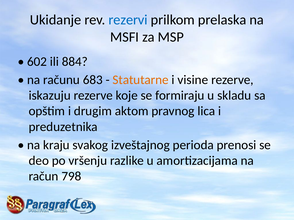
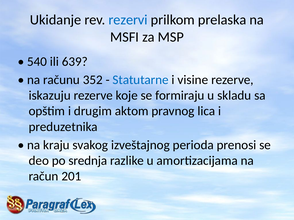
602: 602 -> 540
884: 884 -> 639
683: 683 -> 352
Statutarne colour: orange -> blue
vršenju: vršenju -> srednja
798: 798 -> 201
